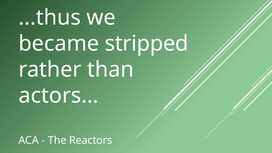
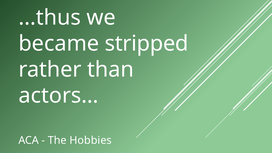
Reactors: Reactors -> Hobbies
